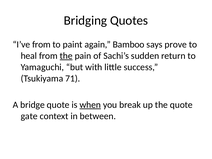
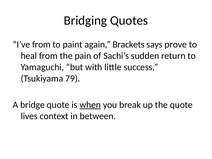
Bamboo: Bamboo -> Brackets
the at (66, 56) underline: present -> none
71: 71 -> 79
gate: gate -> lives
